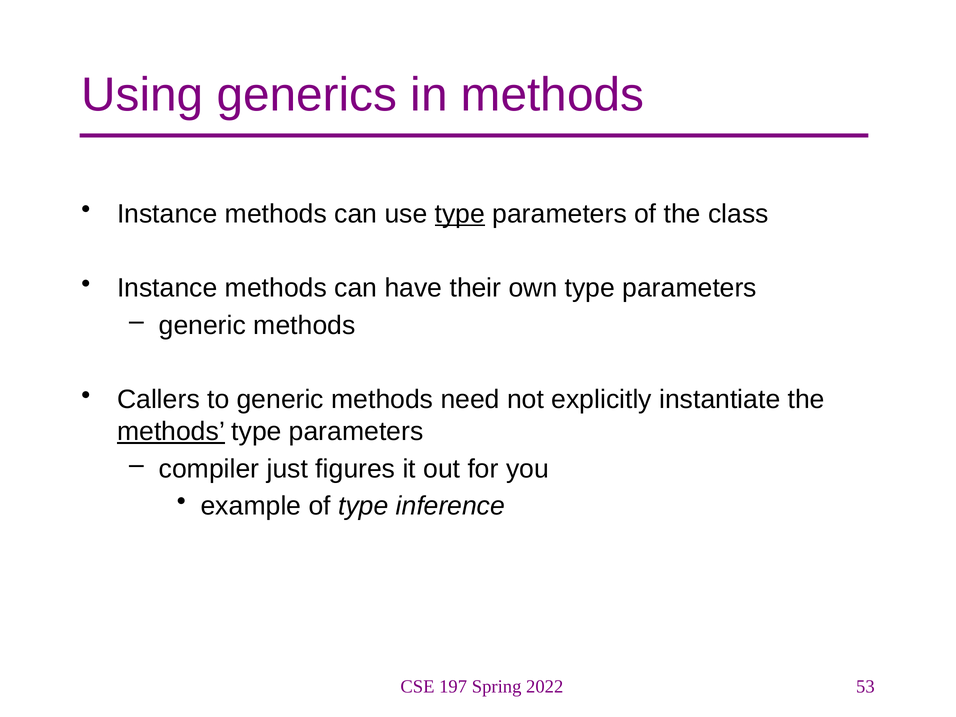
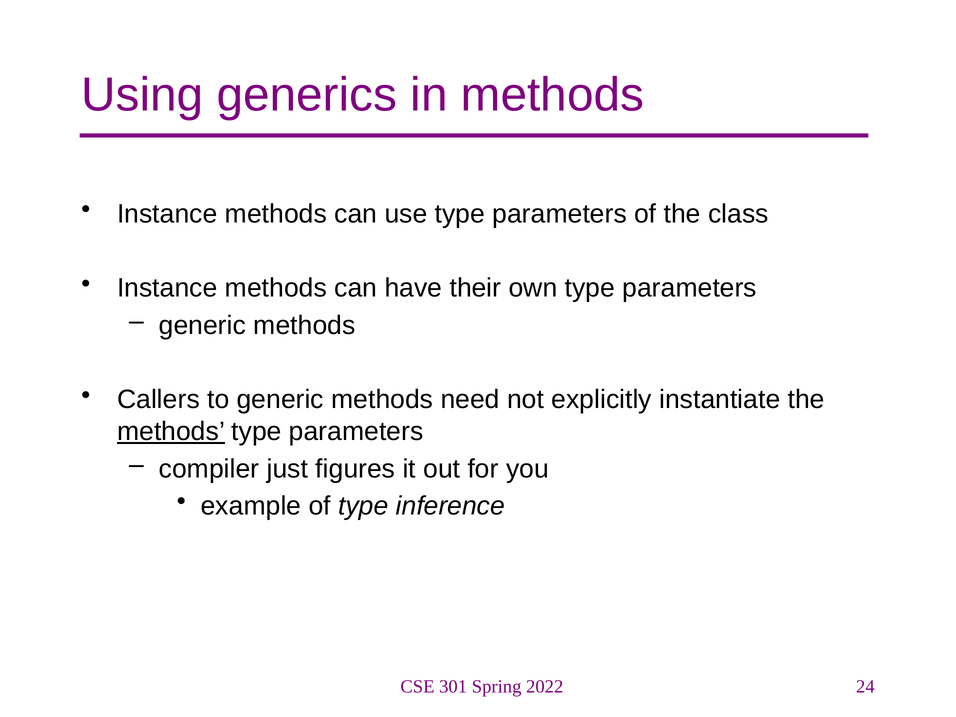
type at (460, 214) underline: present -> none
197: 197 -> 301
53: 53 -> 24
